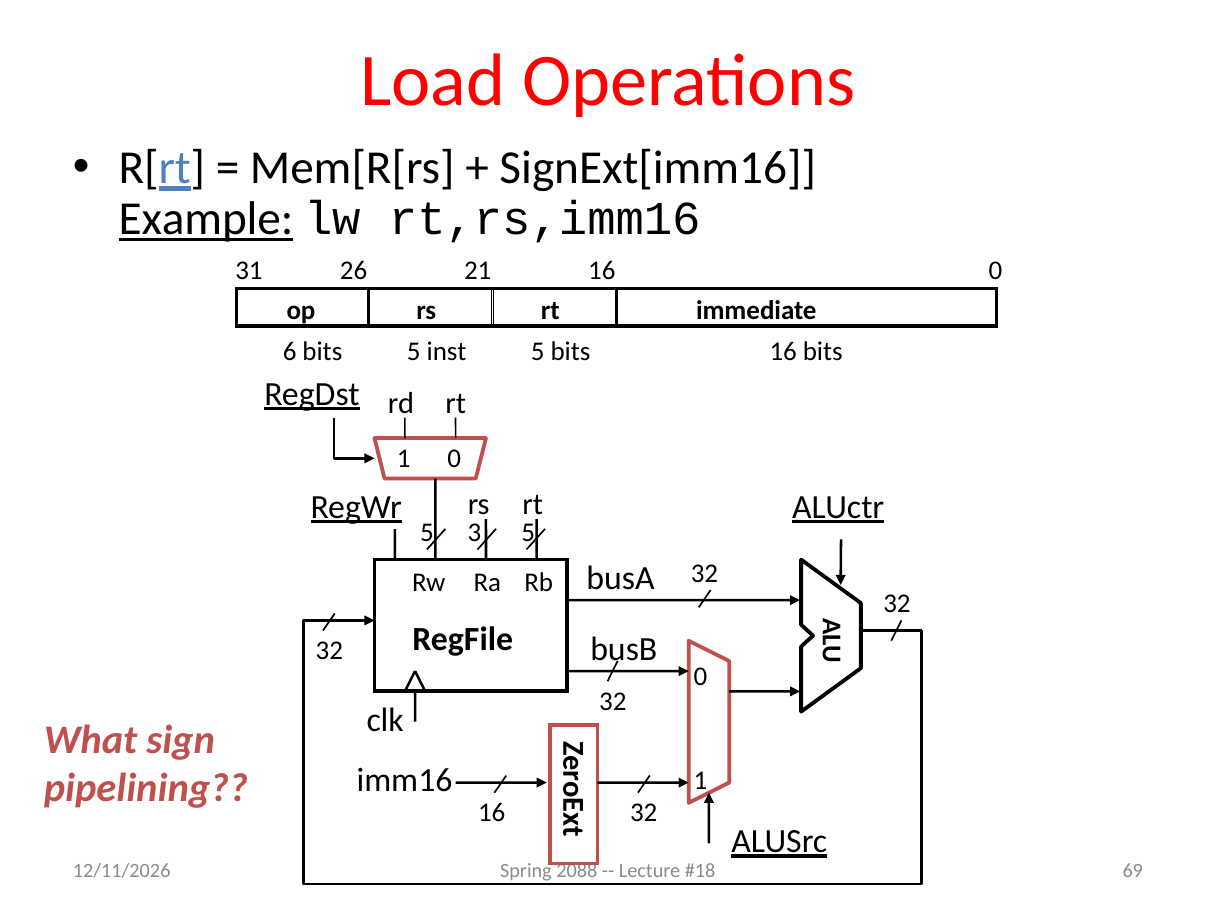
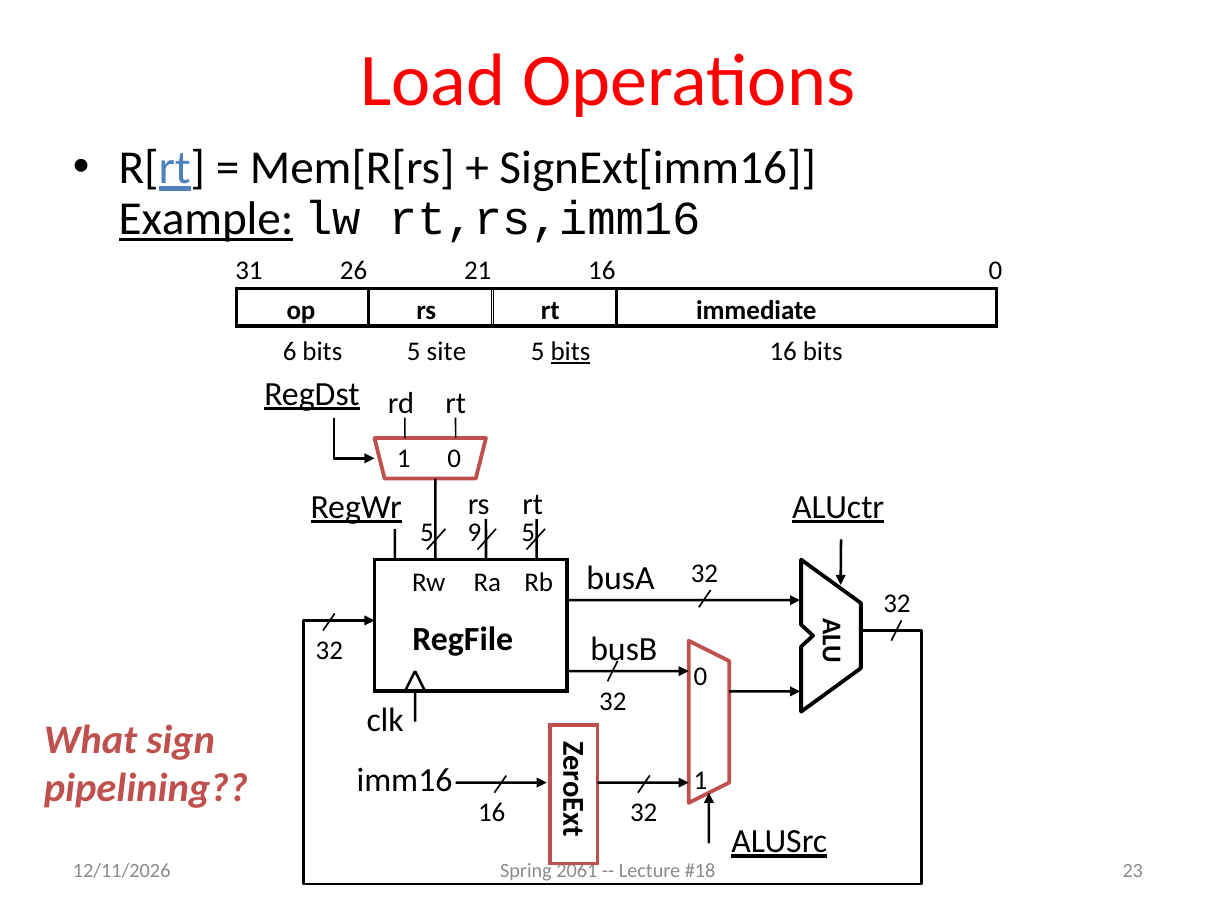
inst: inst -> site
bits at (570, 352) underline: none -> present
3: 3 -> 9
2088: 2088 -> 2061
69: 69 -> 23
